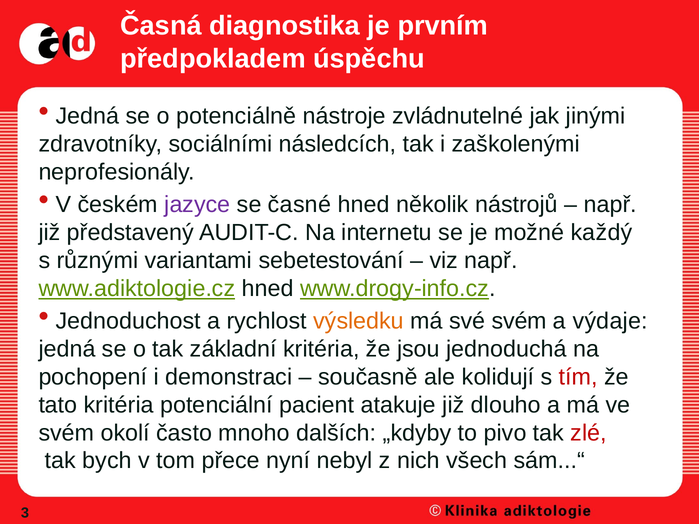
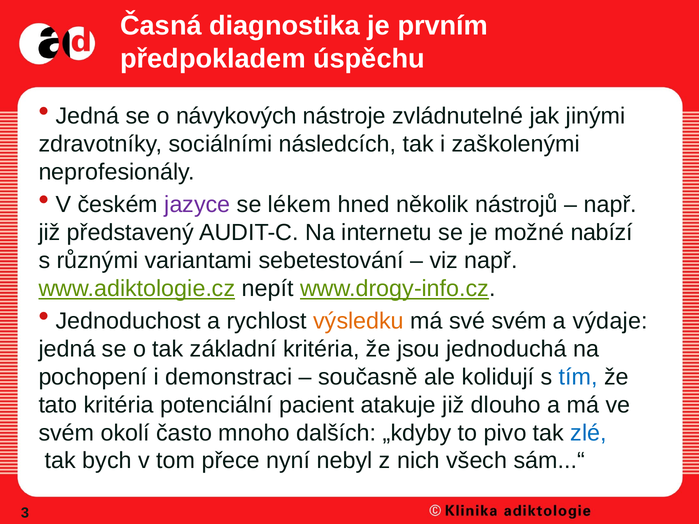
potenciálně: potenciálně -> návykových
časné: časné -> lékem
každý: každý -> nabízí
www.adiktologie.cz hned: hned -> nepít
tím colour: red -> blue
zlé colour: red -> blue
